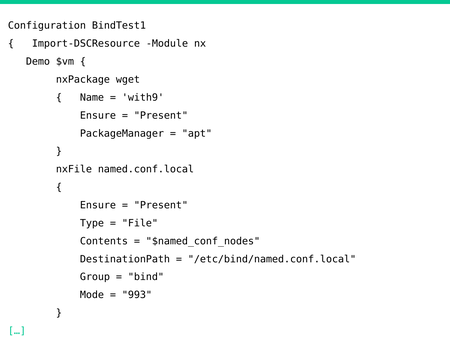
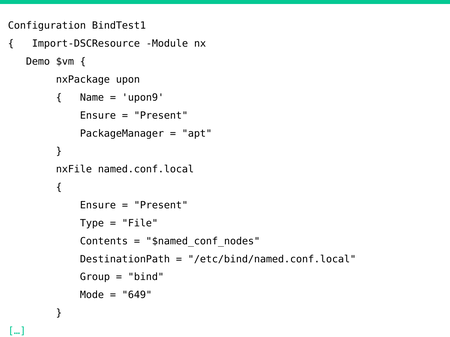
wget: wget -> upon
with9: with9 -> upon9
993: 993 -> 649
